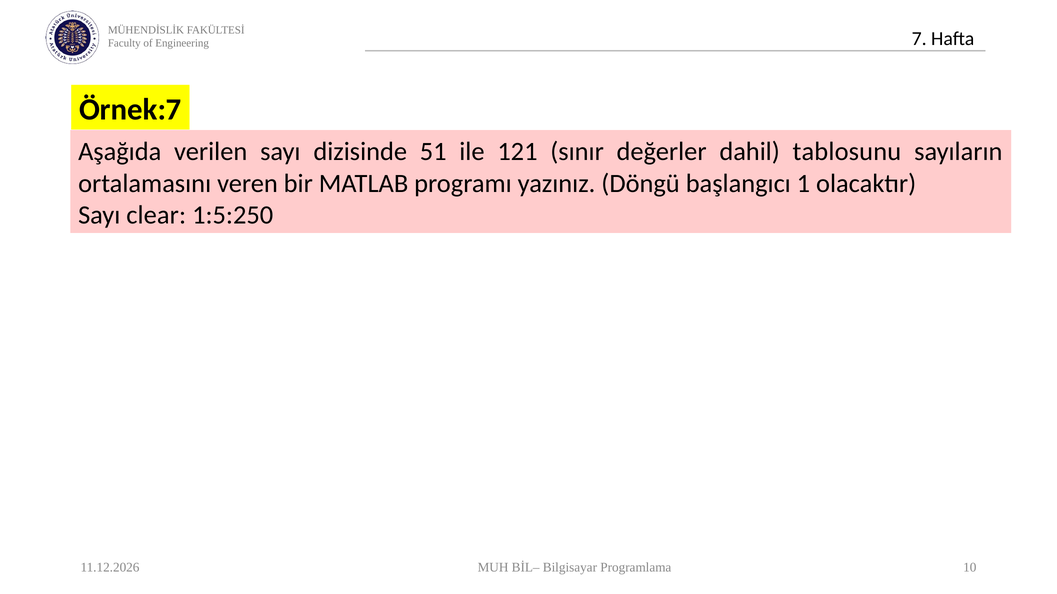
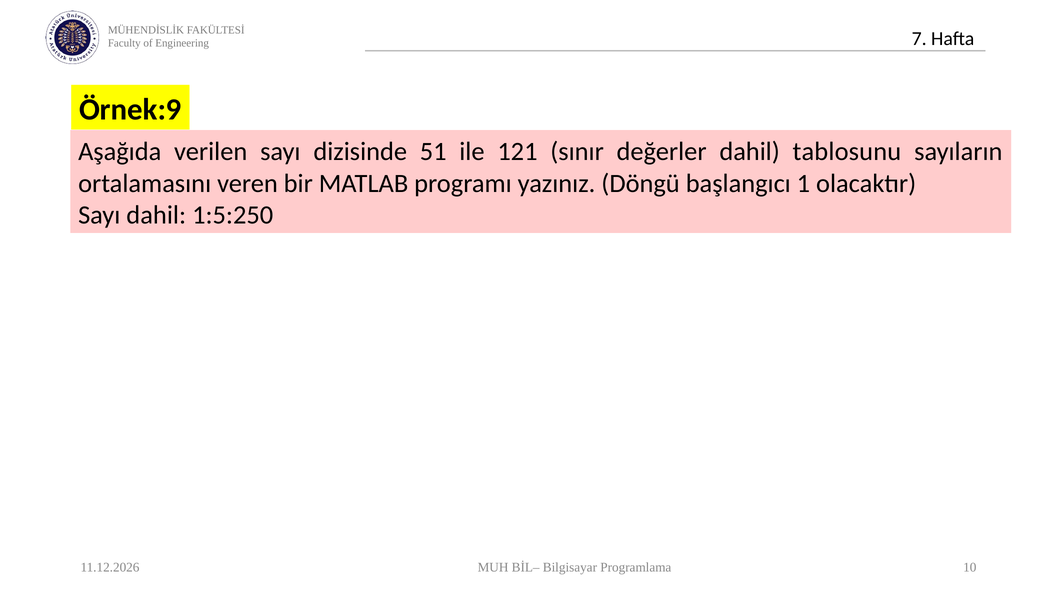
Örnek:7: Örnek:7 -> Örnek:9
Sayı clear: clear -> dahil
